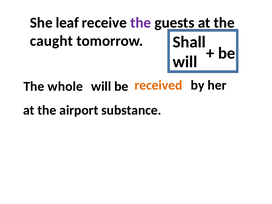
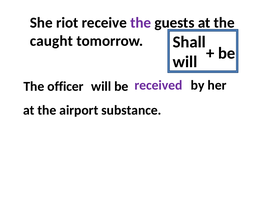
leaf: leaf -> riot
whole: whole -> officer
received colour: orange -> purple
